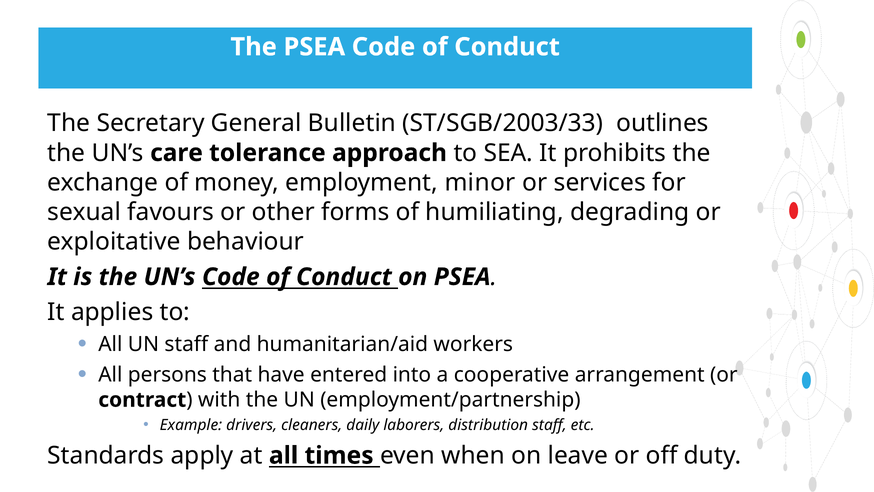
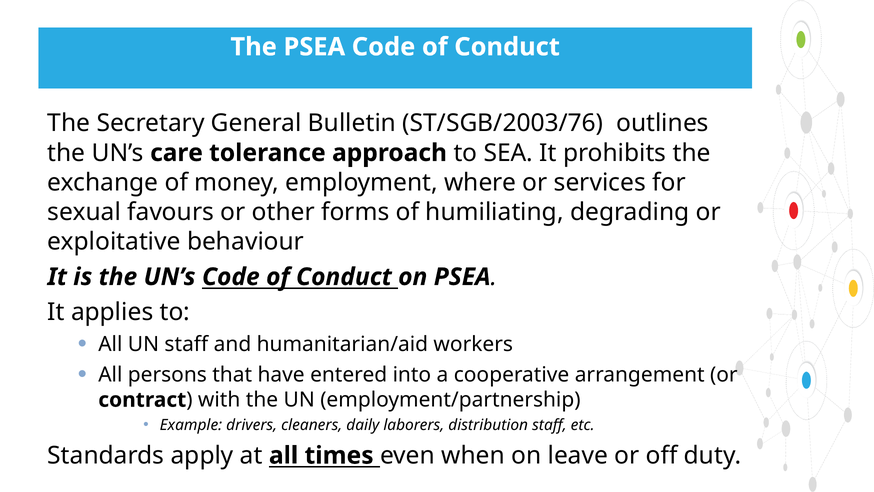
ST/SGB/2003/33: ST/SGB/2003/33 -> ST/SGB/2003/76
minor: minor -> where
